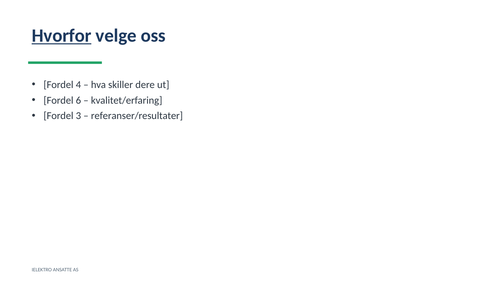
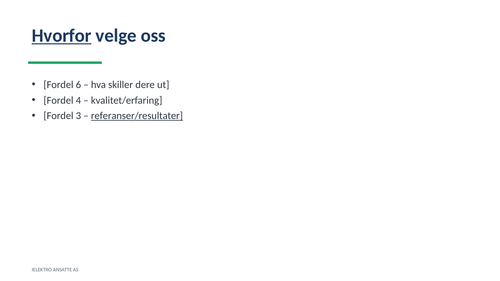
4: 4 -> 6
6: 6 -> 4
referanser/resultater underline: none -> present
